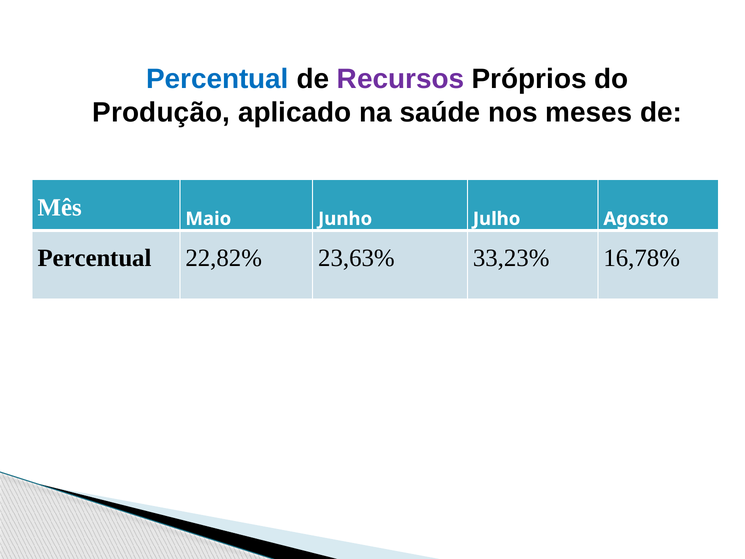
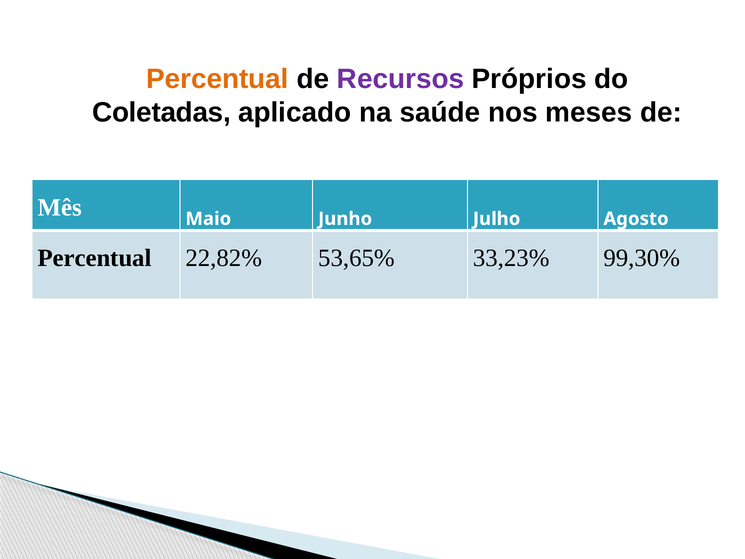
Percentual at (217, 79) colour: blue -> orange
Produção: Produção -> Coletadas
23,63%: 23,63% -> 53,65%
16,78%: 16,78% -> 99,30%
